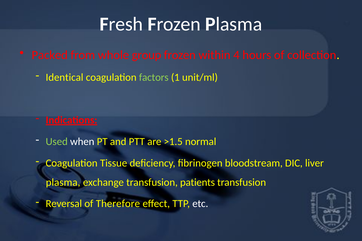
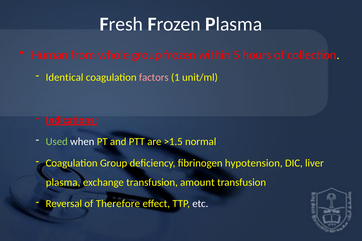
Packed: Packed -> Human
4: 4 -> 5
factors colour: light green -> pink
Coagulation Tissue: Tissue -> Group
bloodstream: bloodstream -> hypotension
patients: patients -> amount
